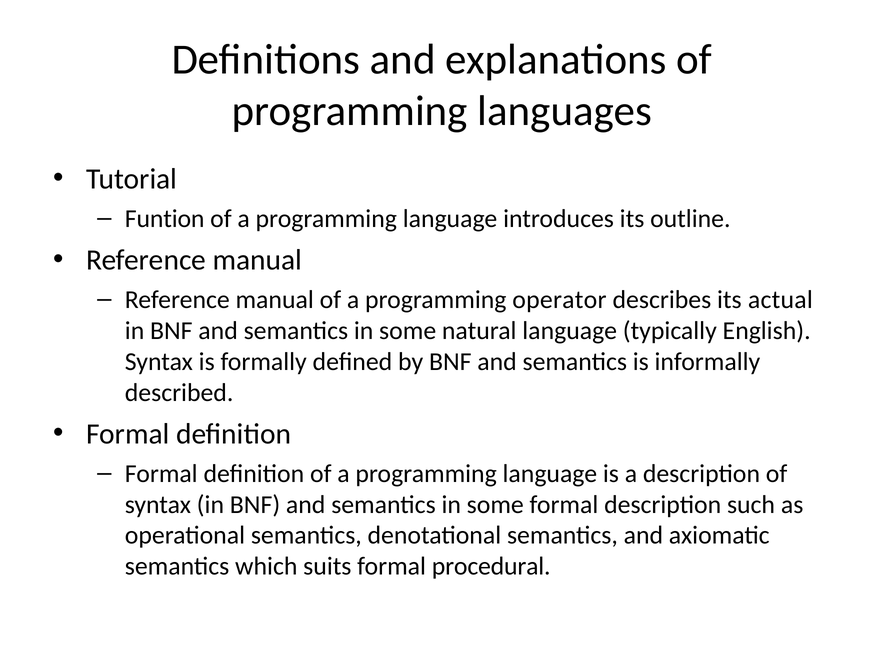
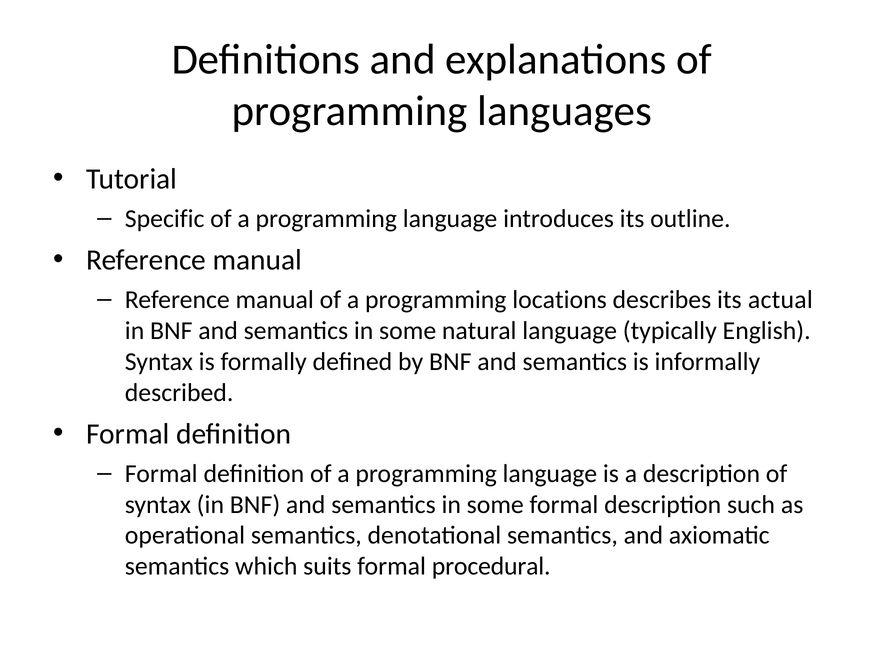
Funtion: Funtion -> Specific
operator: operator -> locations
